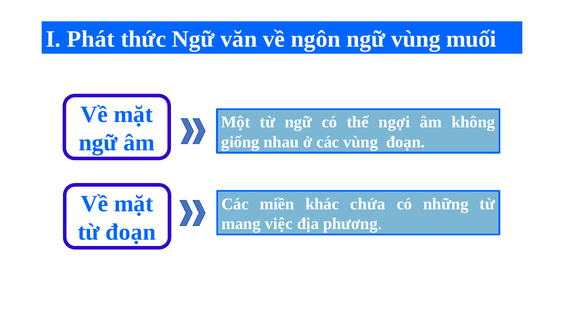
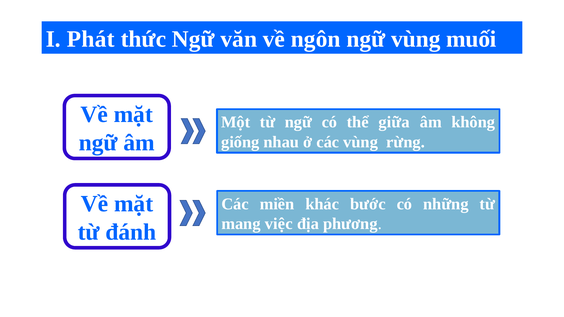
ngợi: ngợi -> giữa
vùng đoạn: đoạn -> rừng
chứa: chứa -> bước
từ đoạn: đoạn -> đánh
